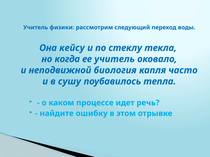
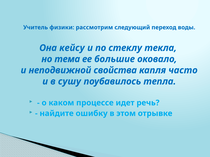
когда: когда -> тема
ее учитель: учитель -> большие
биология: биология -> свойства
